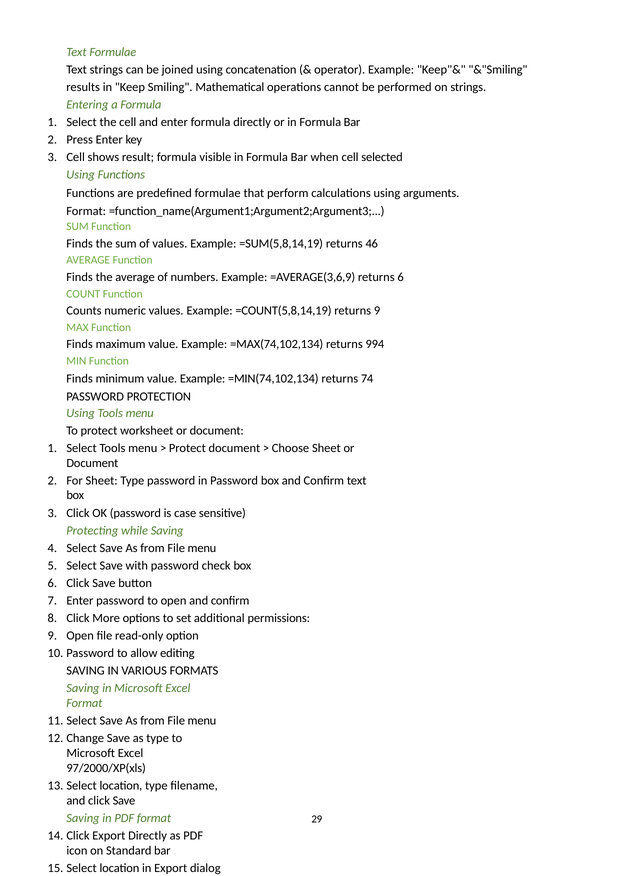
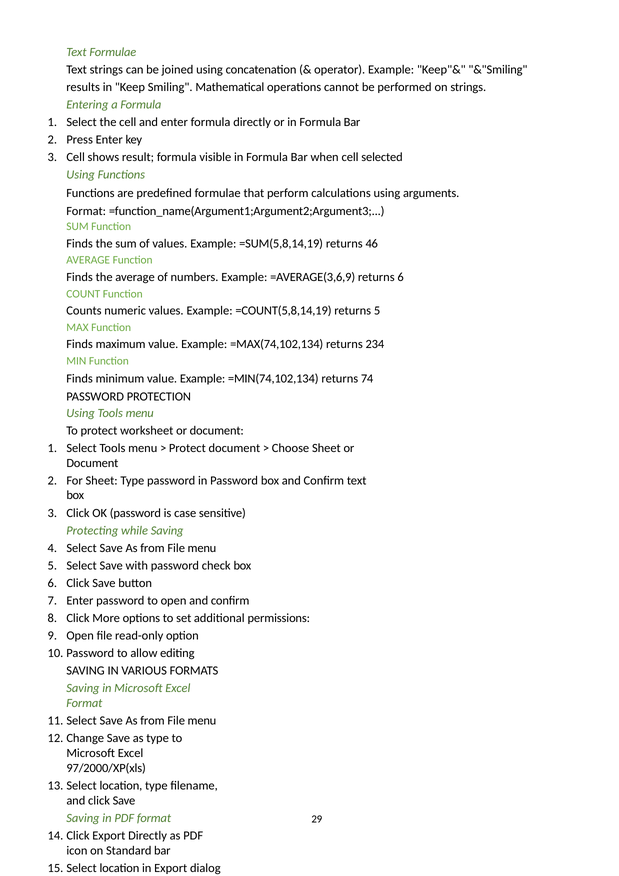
returns 9: 9 -> 5
994: 994 -> 234
